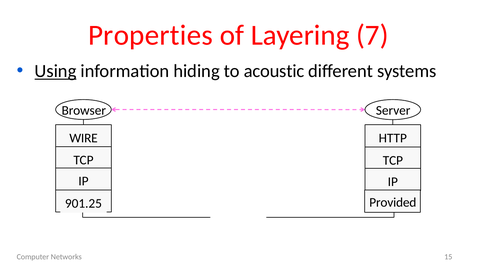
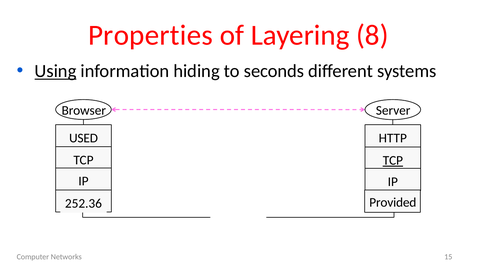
7: 7 -> 8
acoustic: acoustic -> seconds
WIRE: WIRE -> USED
TCP at (393, 161) underline: none -> present
901.25: 901.25 -> 252.36
